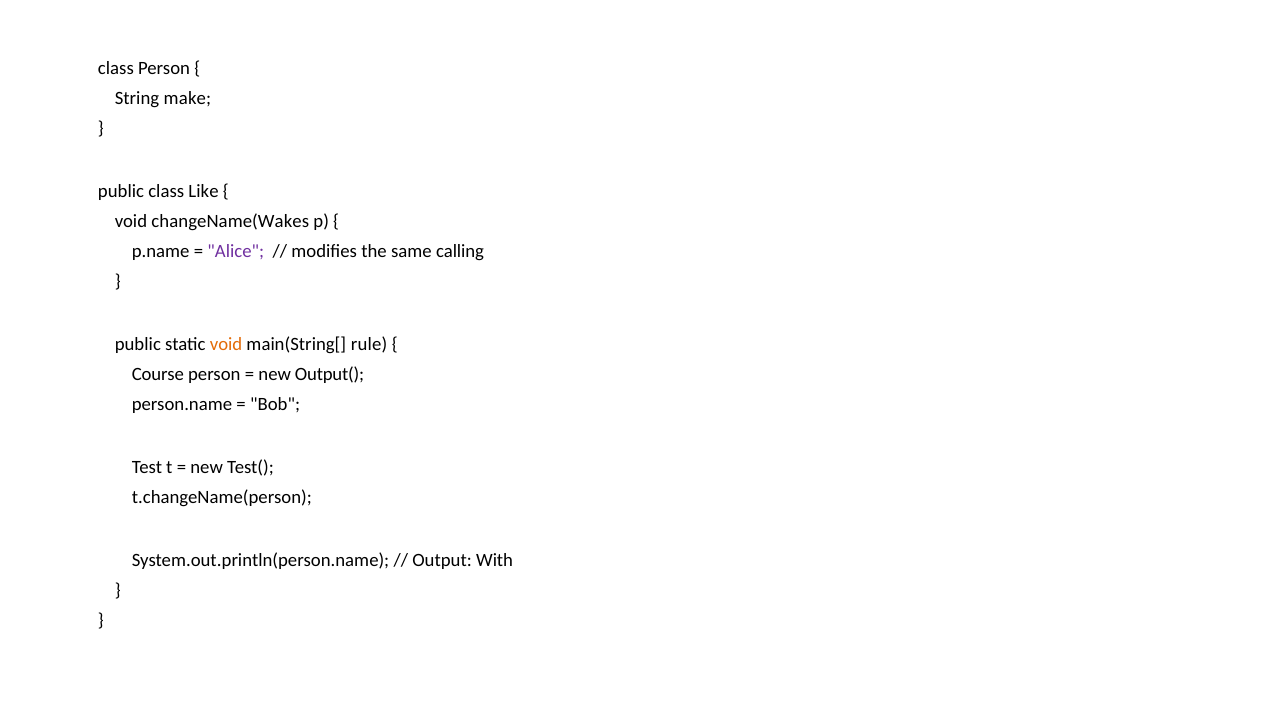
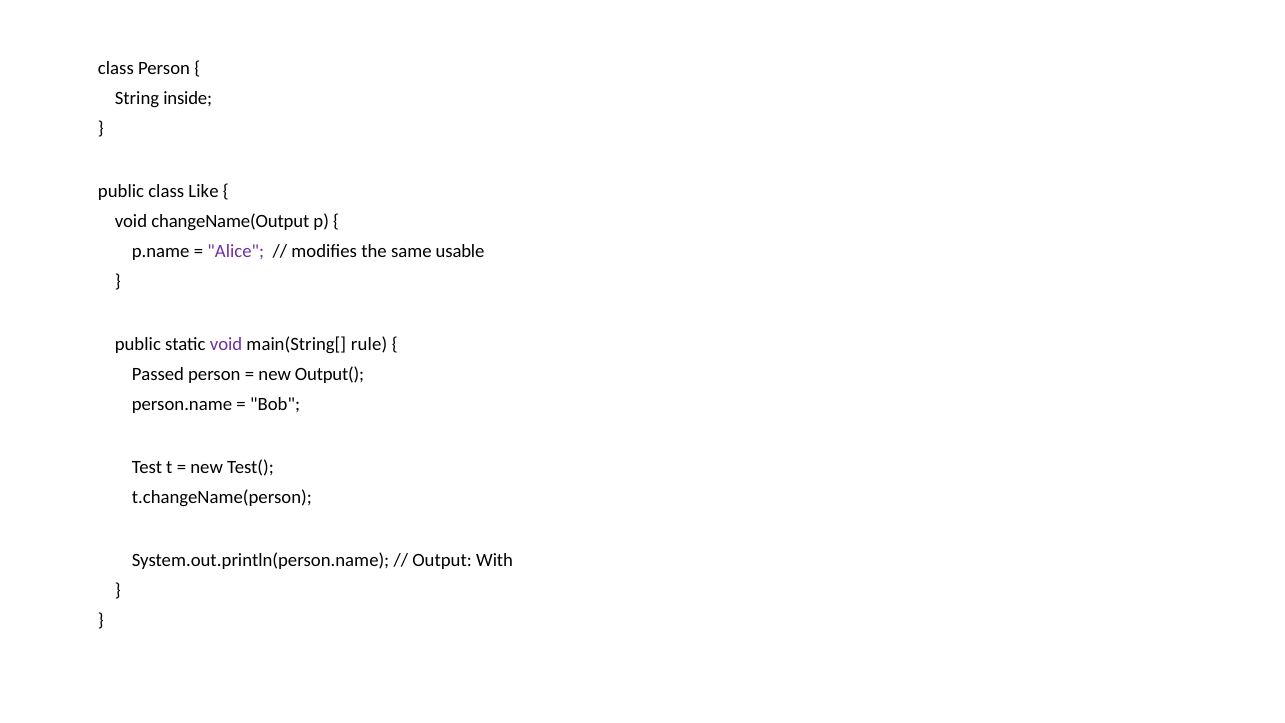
make: make -> inside
changeName(Wakes: changeName(Wakes -> changeName(Output
calling: calling -> usable
void at (226, 344) colour: orange -> purple
Course: Course -> Passed
